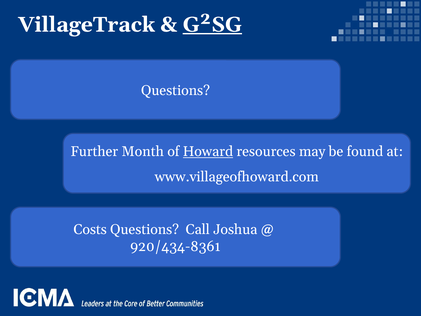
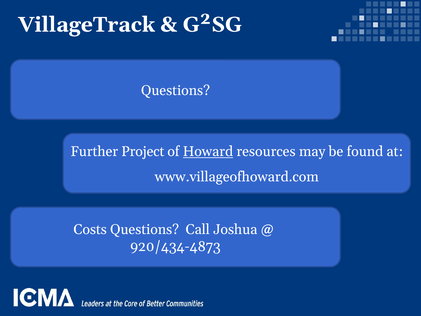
G²SG underline: present -> none
Month: Month -> Project
920/434-8361: 920/434-8361 -> 920/434-4873
